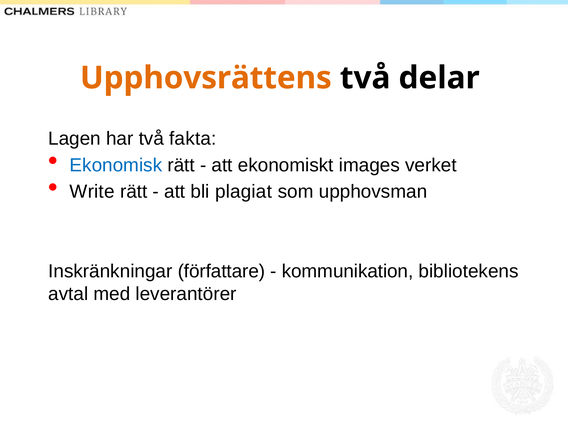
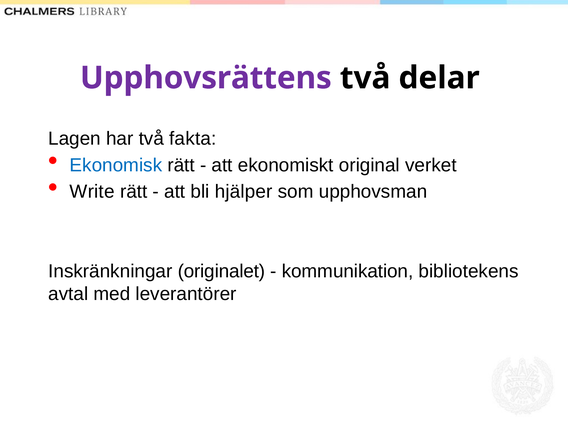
Upphovsrättens colour: orange -> purple
images: images -> original
plagiat: plagiat -> hjälper
författare: författare -> originalet
